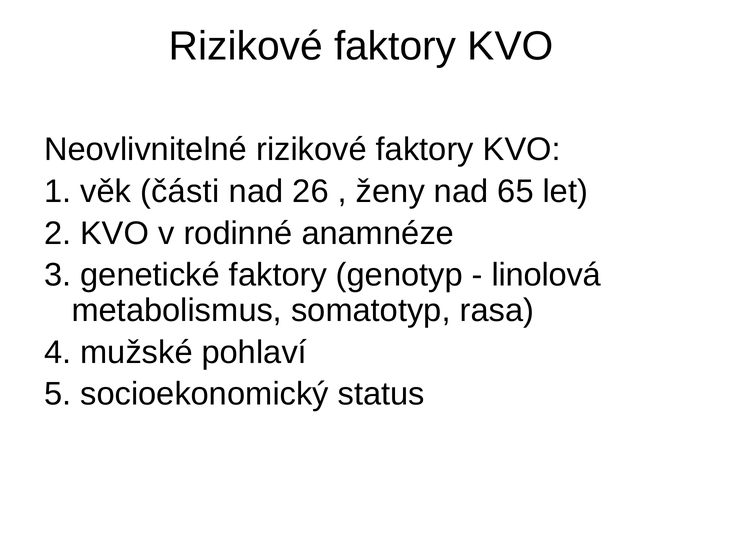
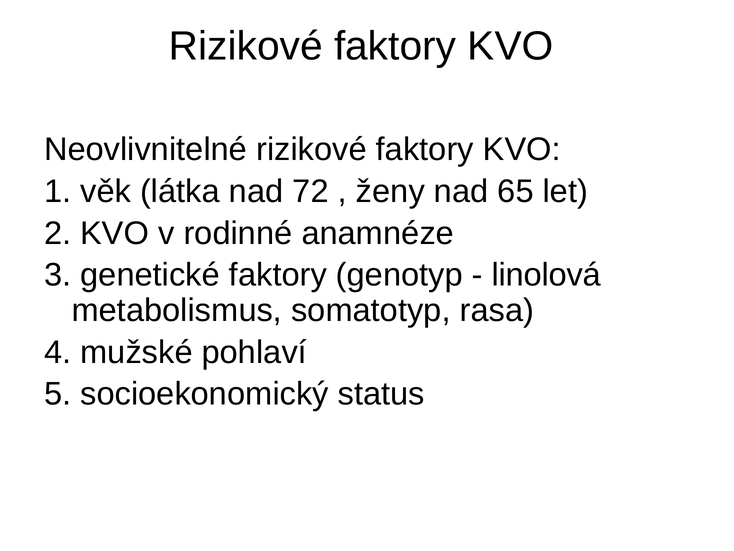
části: části -> látka
26: 26 -> 72
